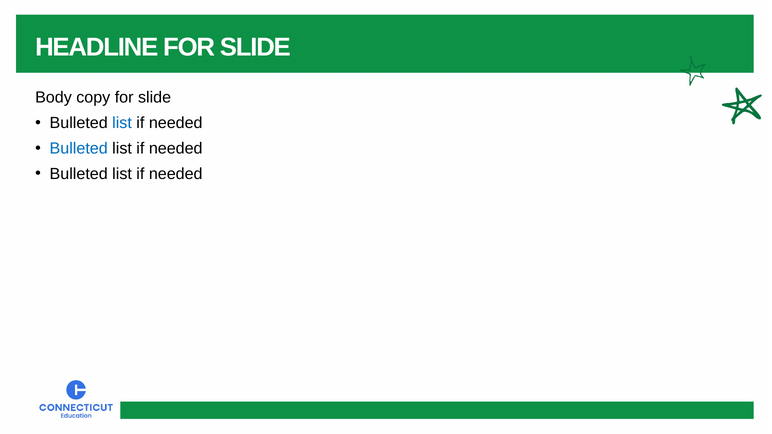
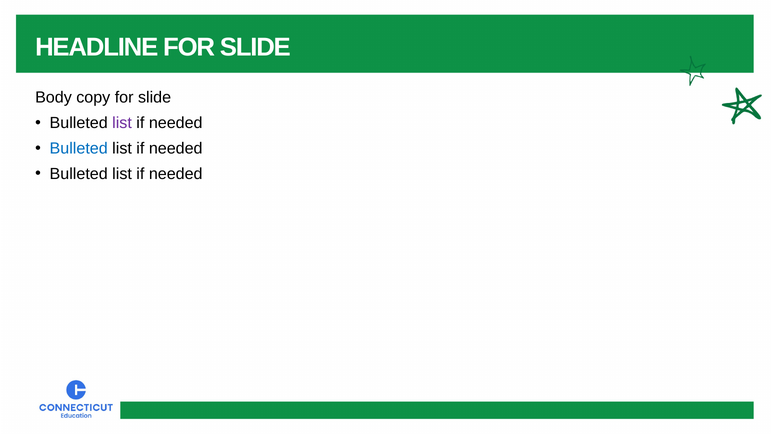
list at (122, 123) colour: blue -> purple
